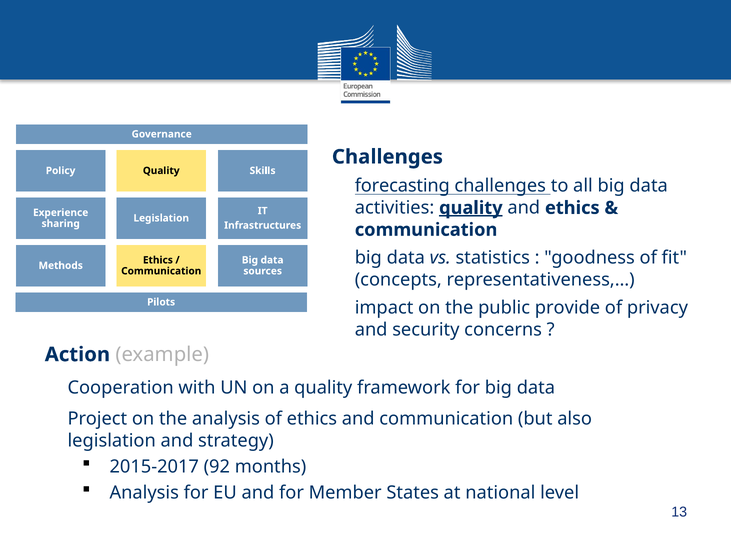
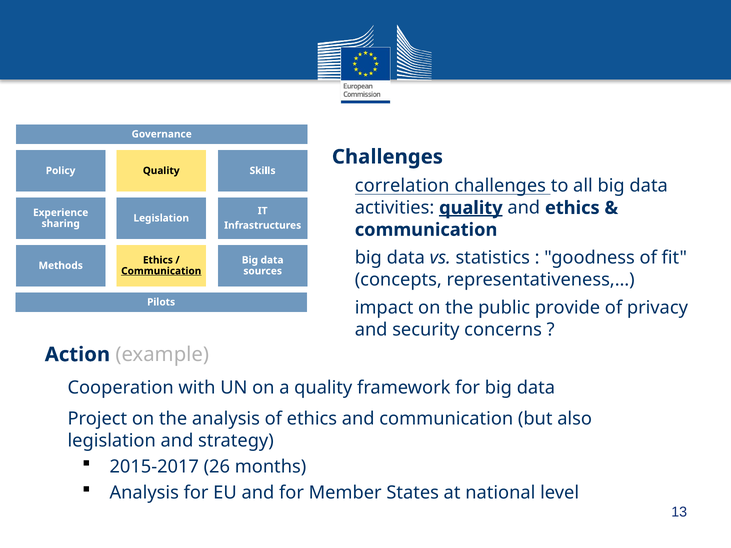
forecasting: forecasting -> correlation
Communication at (161, 271) underline: none -> present
92: 92 -> 26
